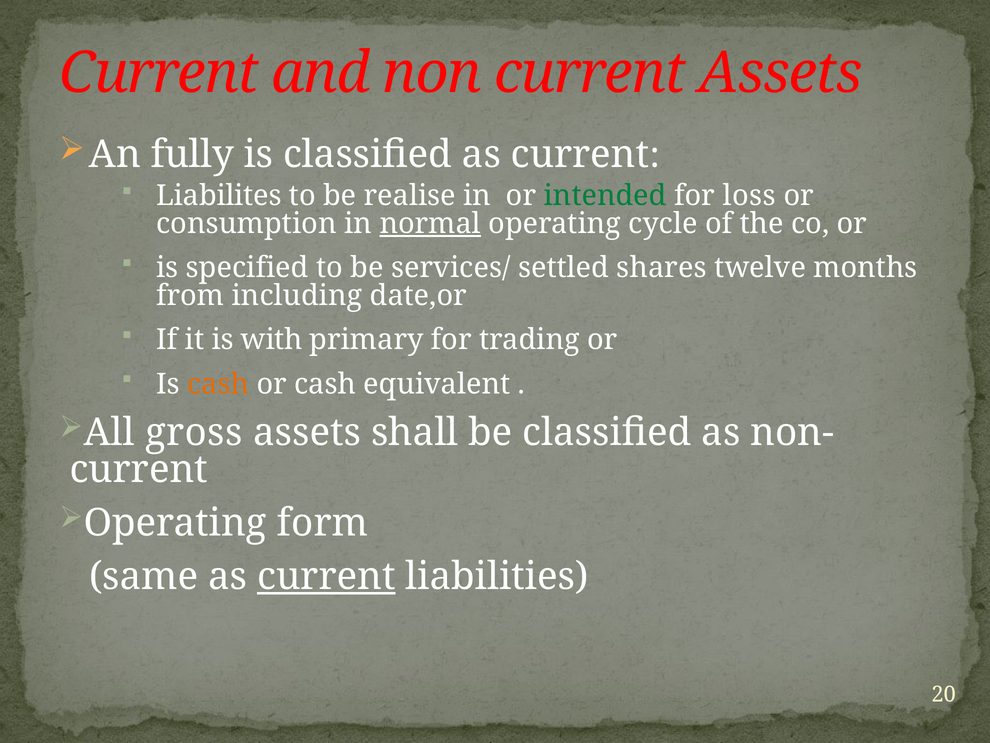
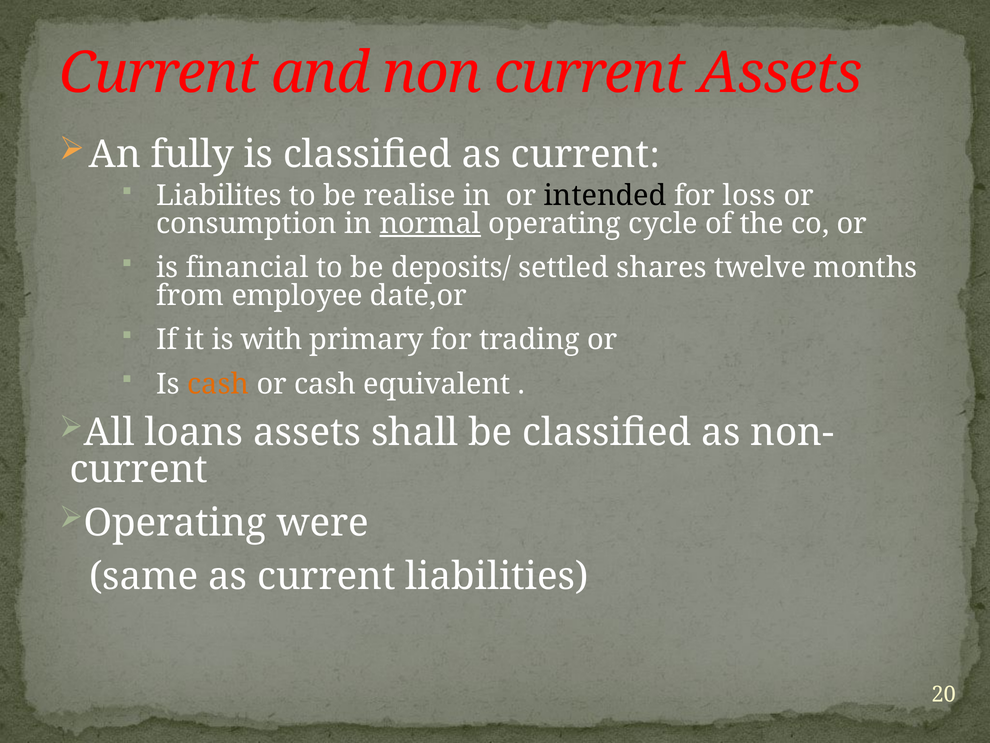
intended colour: green -> black
specified: specified -> financial
services/: services/ -> deposits/
including: including -> employee
gross: gross -> loans
form: form -> were
current at (326, 576) underline: present -> none
